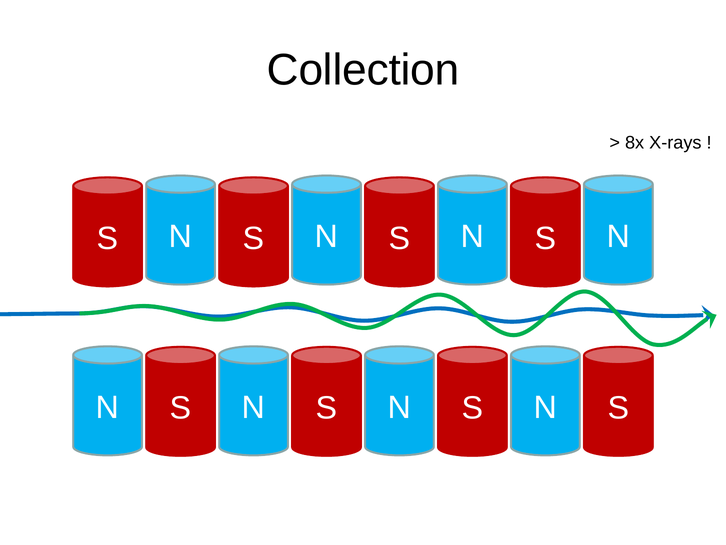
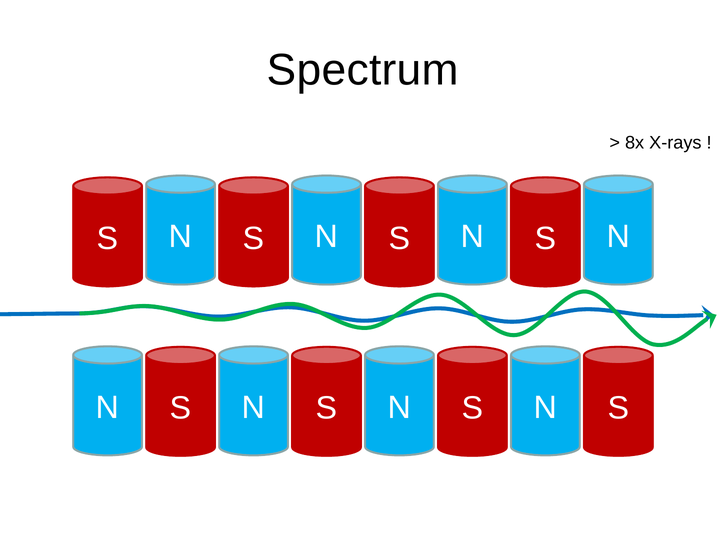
Collection: Collection -> Spectrum
